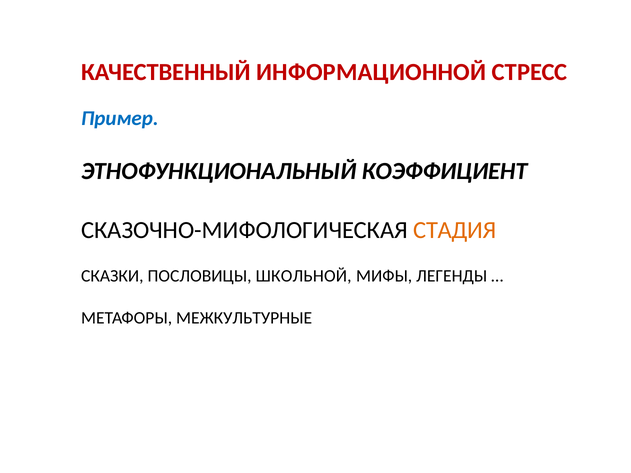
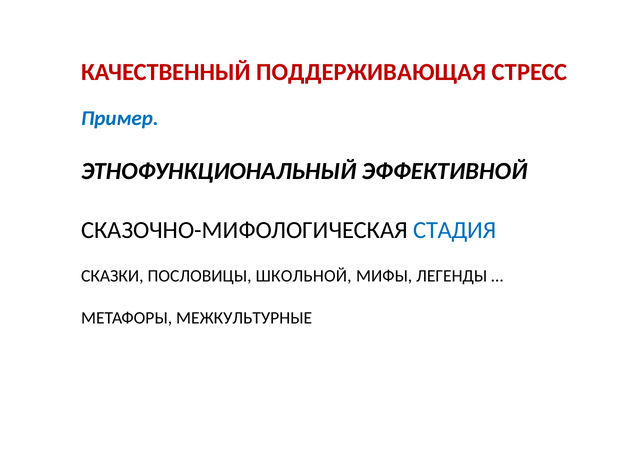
ИНФОРМАЦИОННОЙ: ИНФОРМАЦИОННОЙ -> ПОДДЕРЖИВАЮЩАЯ
КОЭФФИЦИЕНТ: КОЭФФИЦИЕНТ -> ЭФФЕКТИВНОЙ
СТАДИЯ colour: orange -> blue
